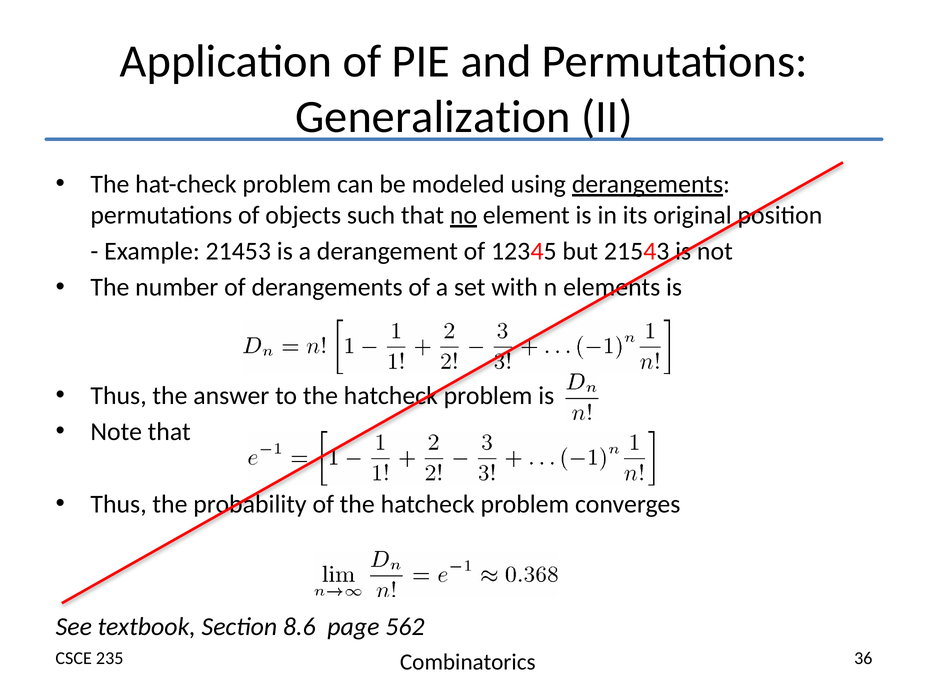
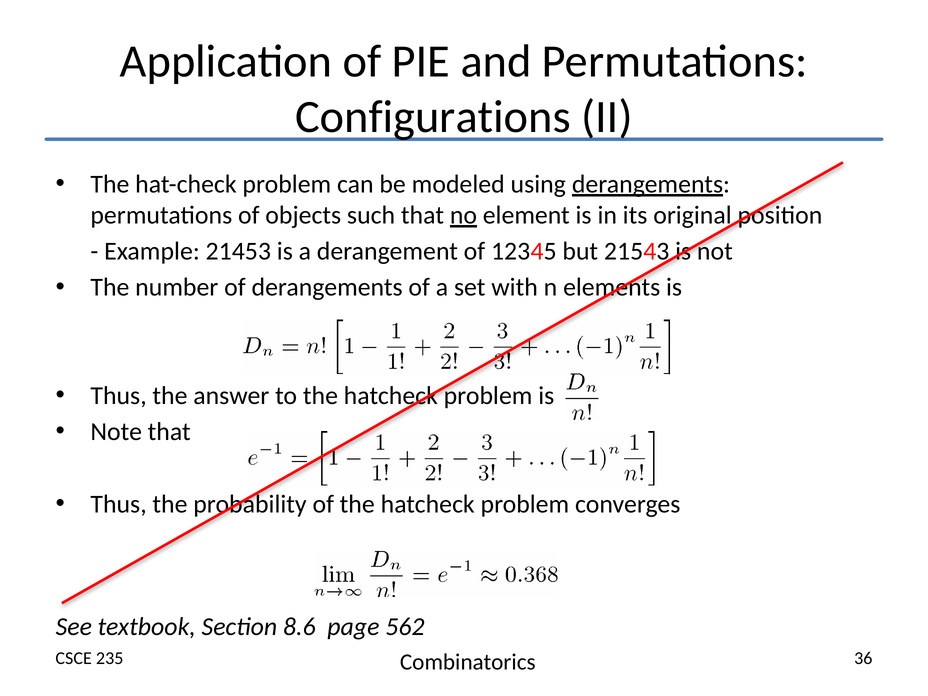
Generalization: Generalization -> Configurations
